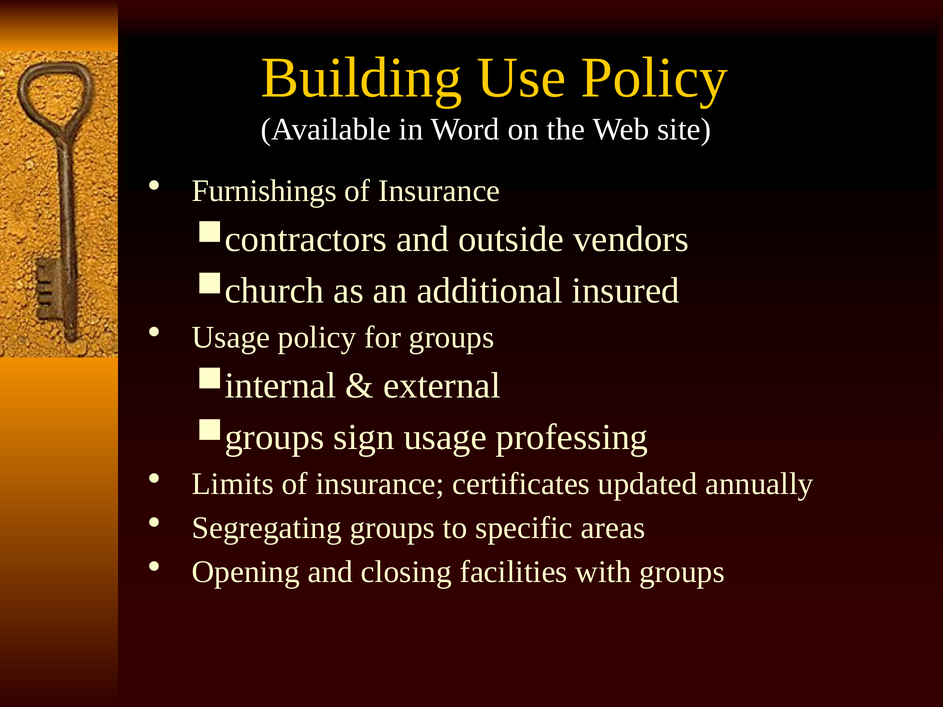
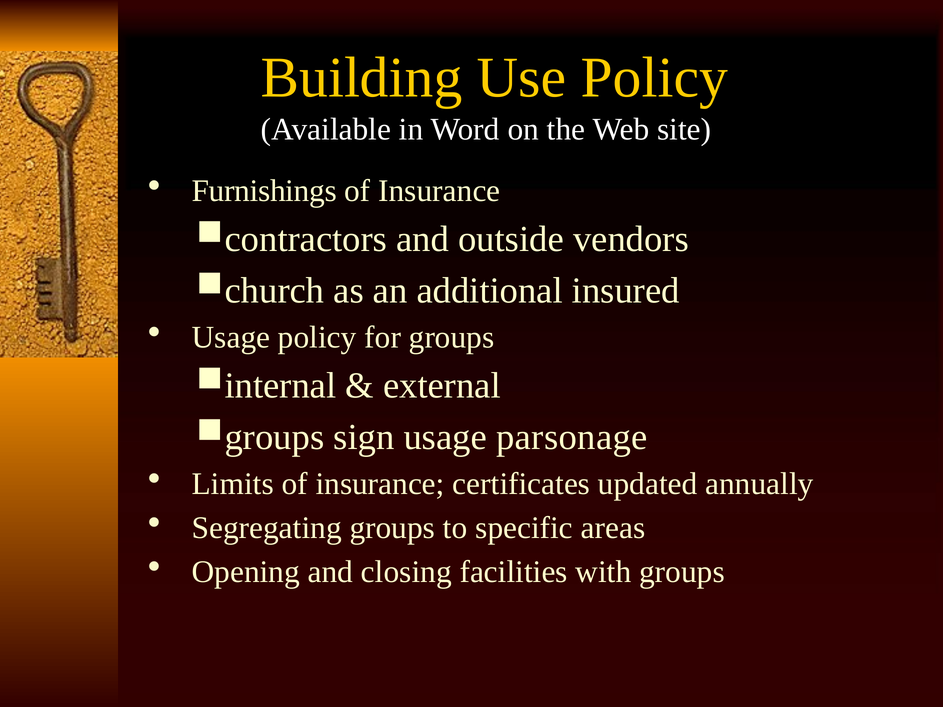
professing: professing -> parsonage
